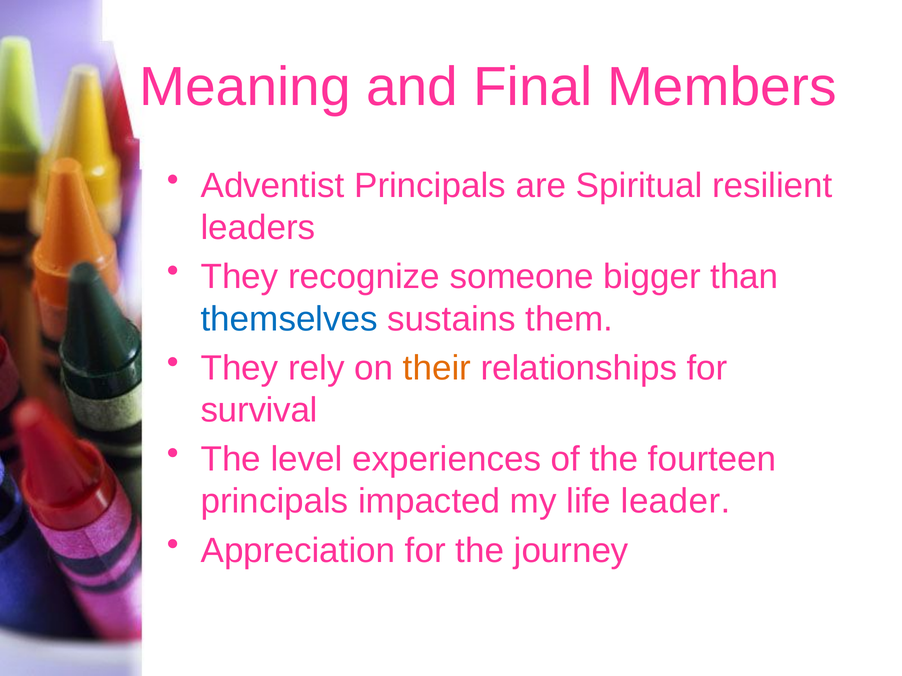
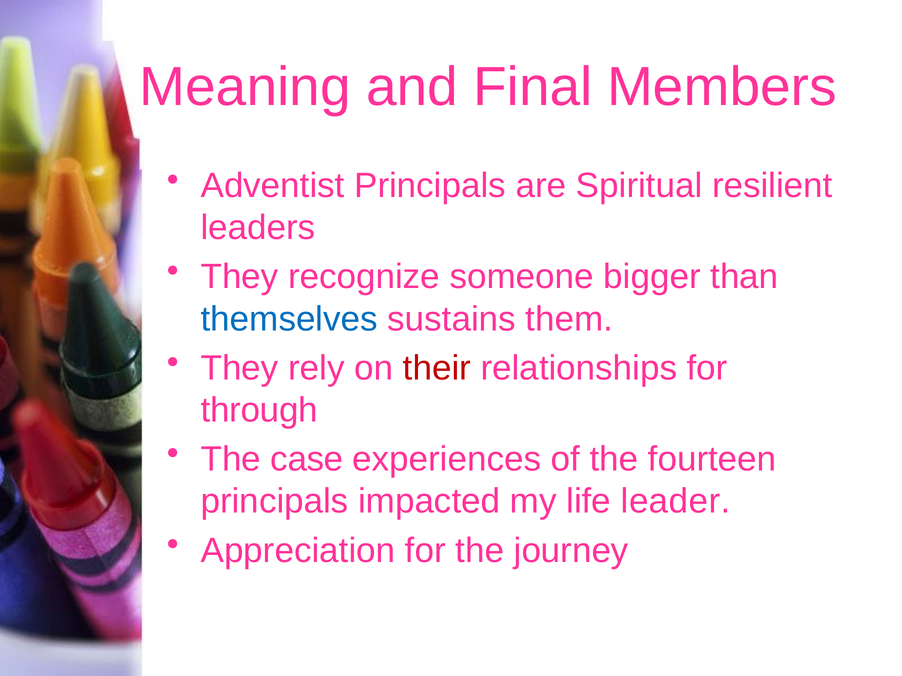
their colour: orange -> red
survival: survival -> through
level: level -> case
